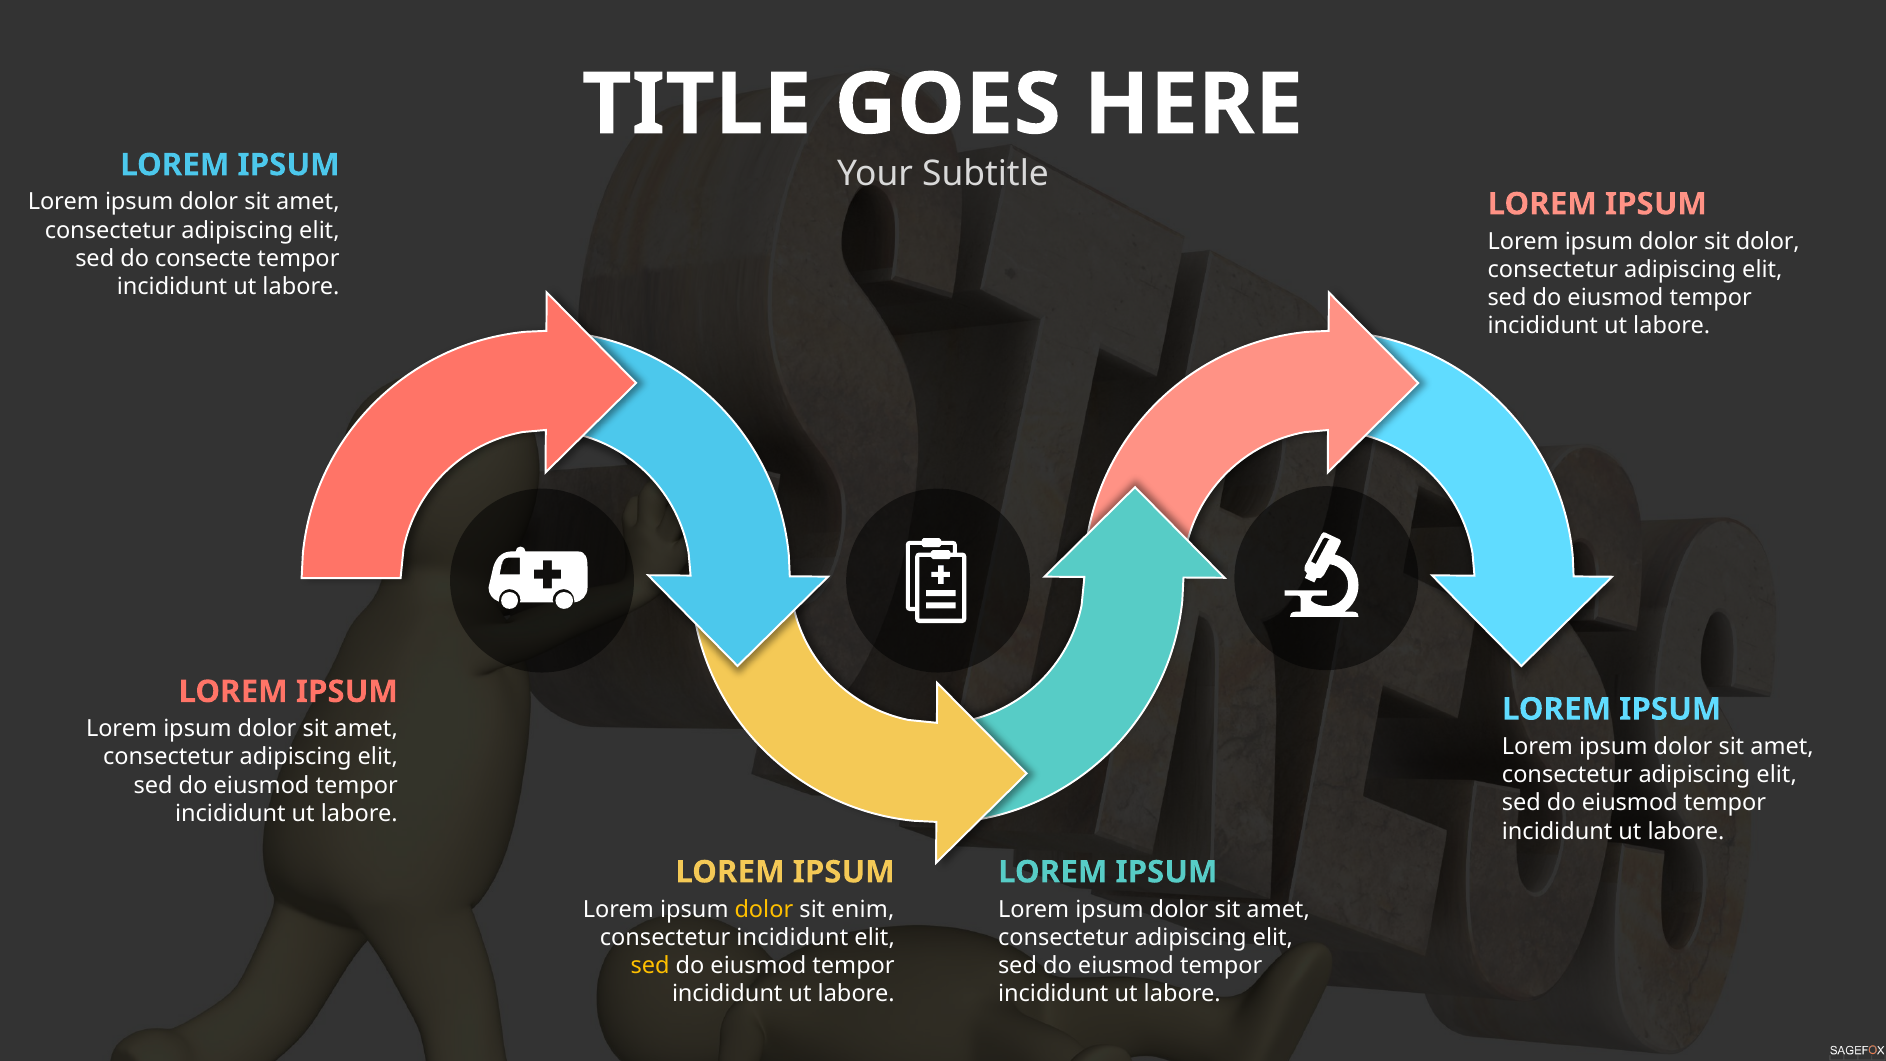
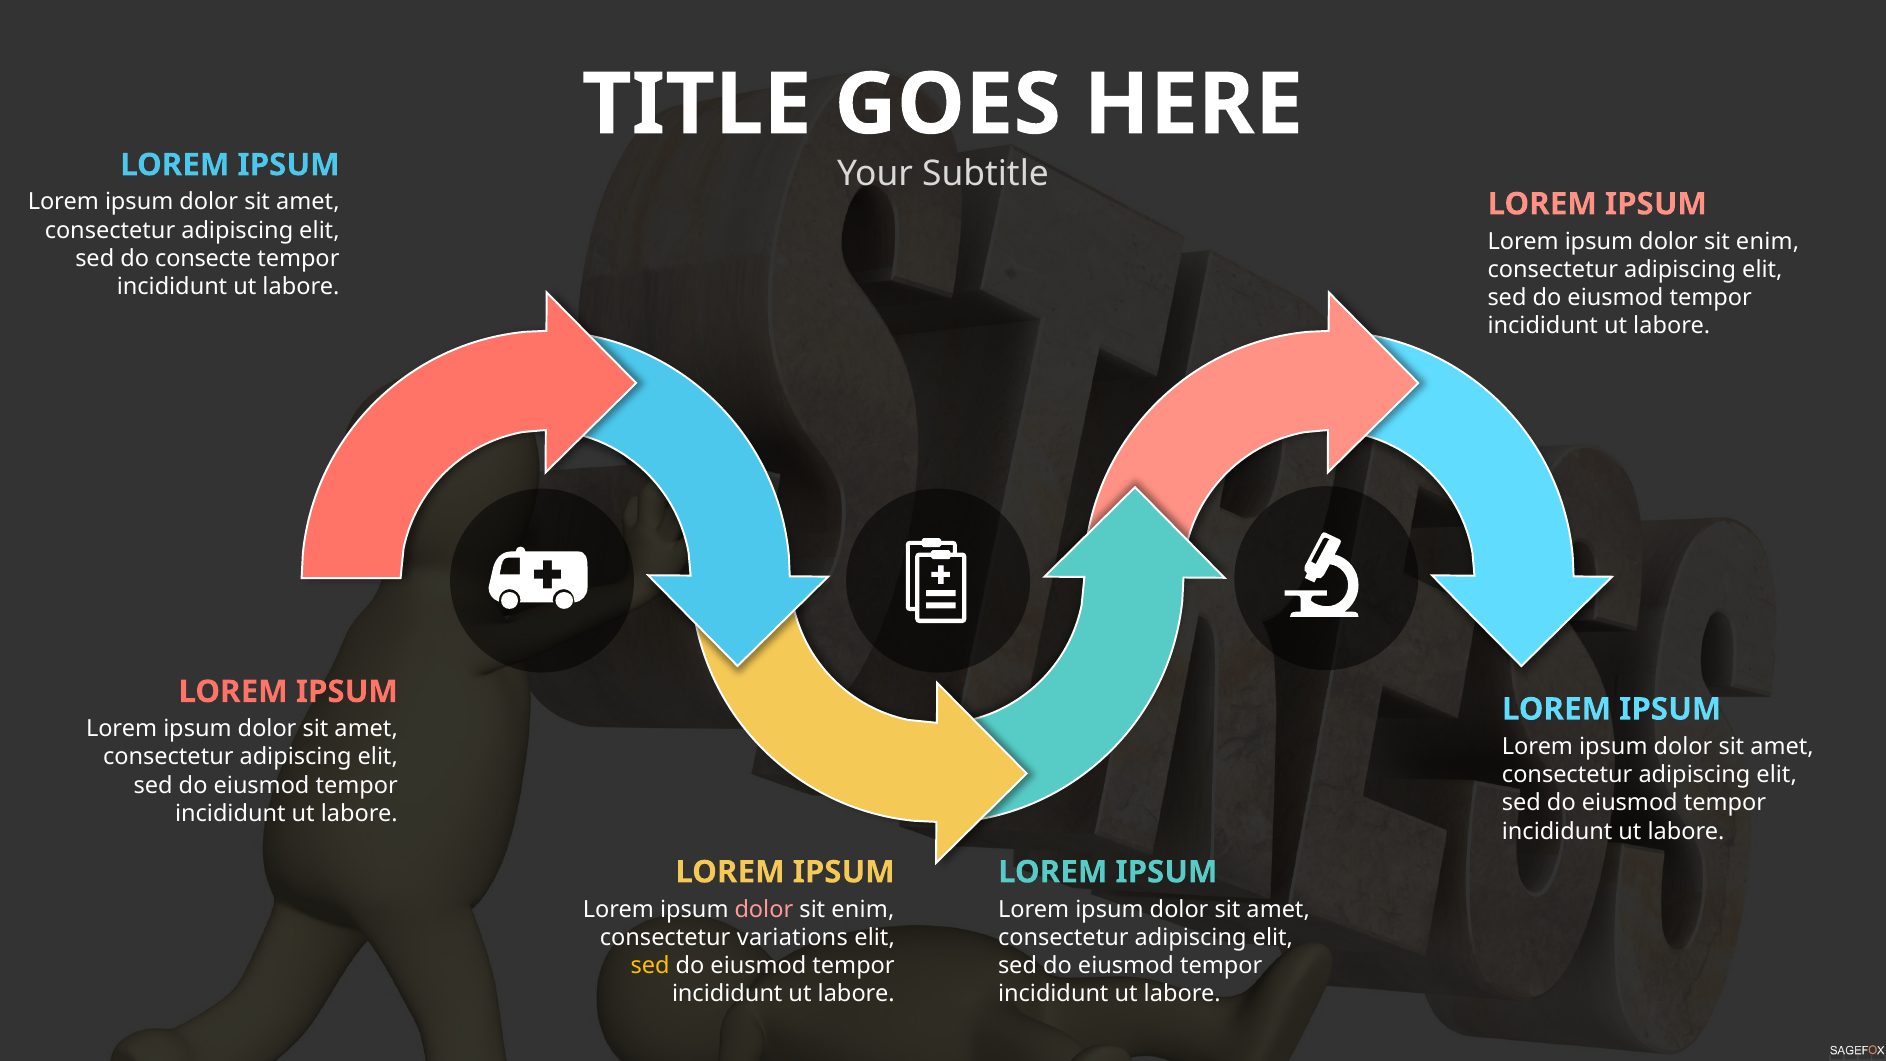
dolor at (1768, 241): dolor -> enim
dolor at (764, 909) colour: yellow -> pink
consectetur incididunt: incididunt -> variations
